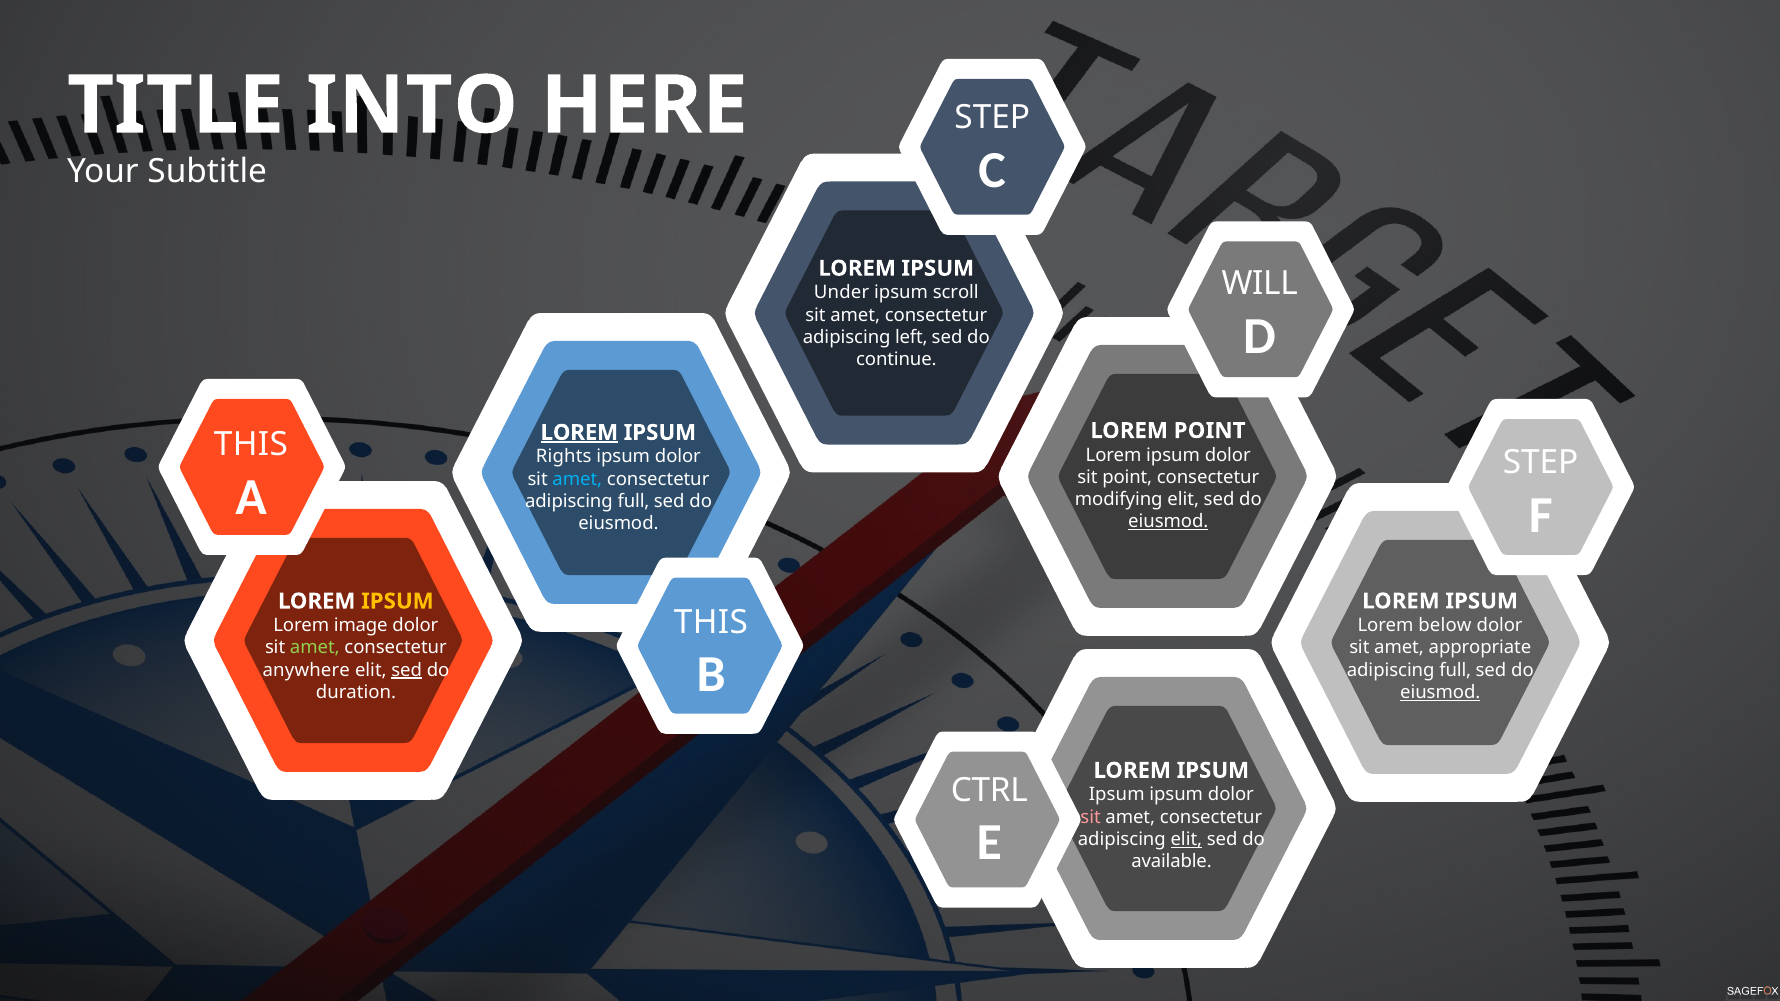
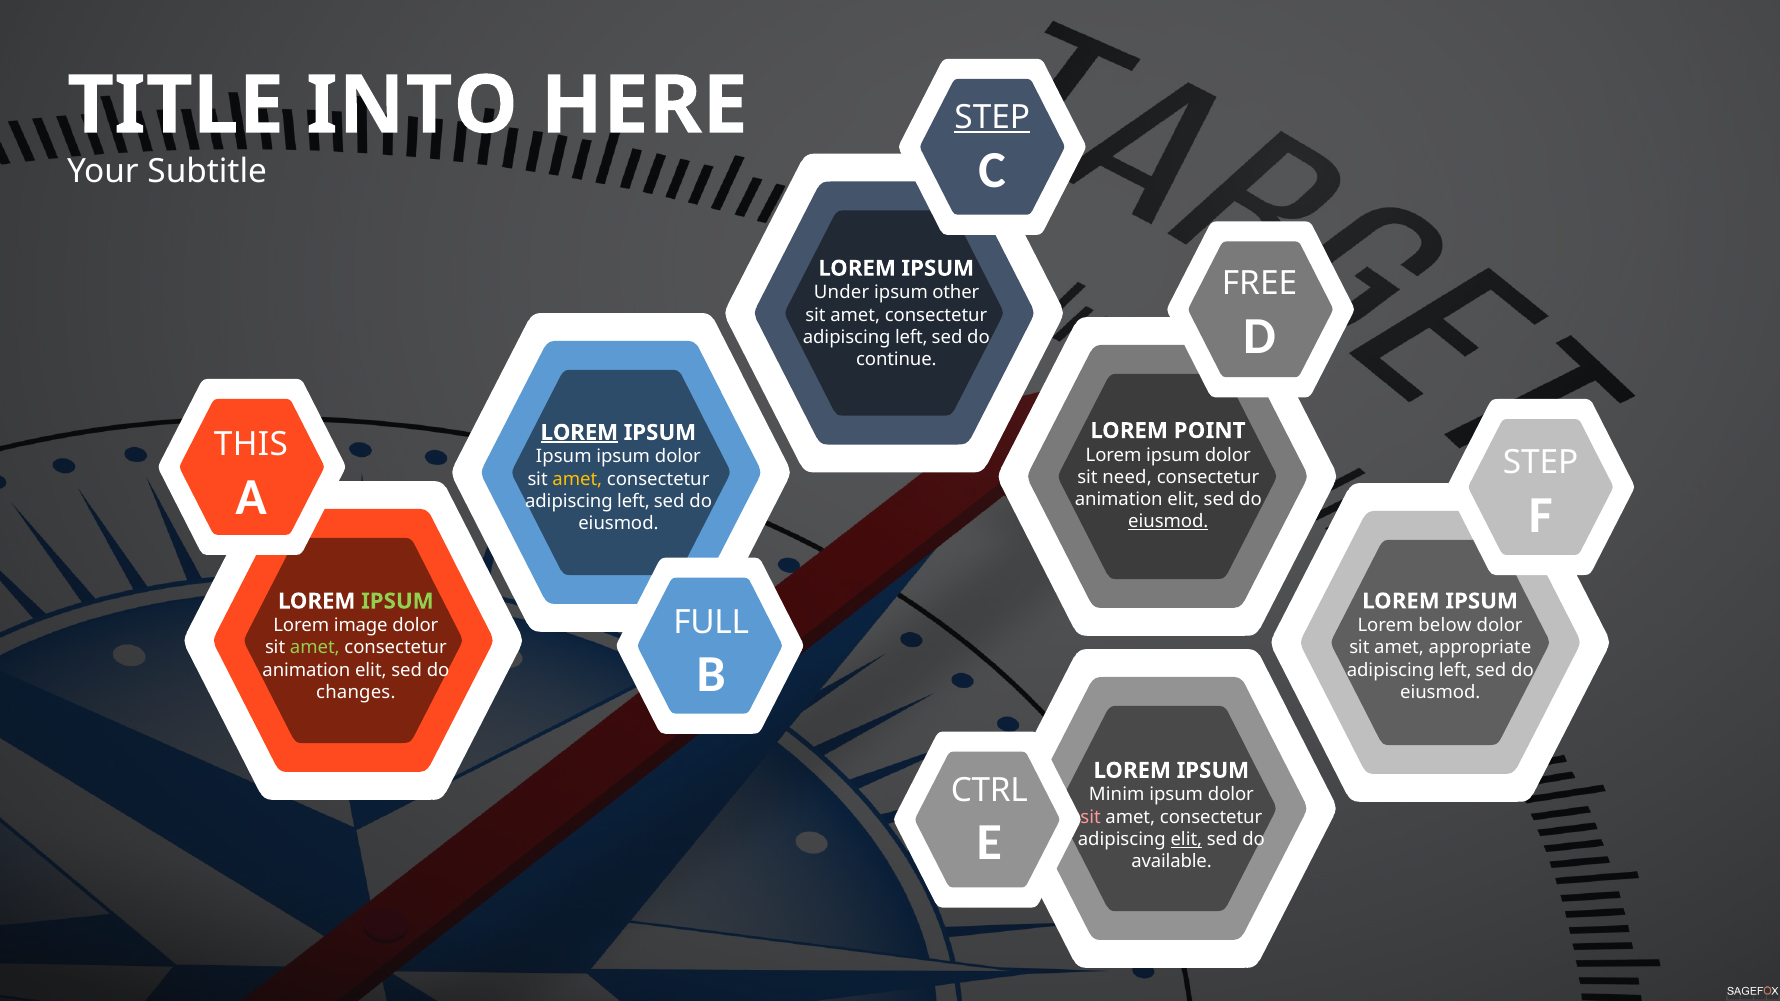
STEP at (992, 118) underline: none -> present
WILL: WILL -> FREE
scroll: scroll -> other
Rights at (564, 457): Rights -> Ipsum
sit point: point -> need
amet at (577, 479) colour: light blue -> yellow
modifying at (1119, 500): modifying -> animation
full at (633, 501): full -> left
IPSUM at (397, 601) colour: yellow -> light green
THIS at (711, 623): THIS -> FULL
anywhere at (306, 670): anywhere -> animation
sed at (407, 670) underline: present -> none
full at (1455, 670): full -> left
duration: duration -> changes
eiusmod at (1440, 692) underline: present -> none
Ipsum at (1117, 795): Ipsum -> Minim
